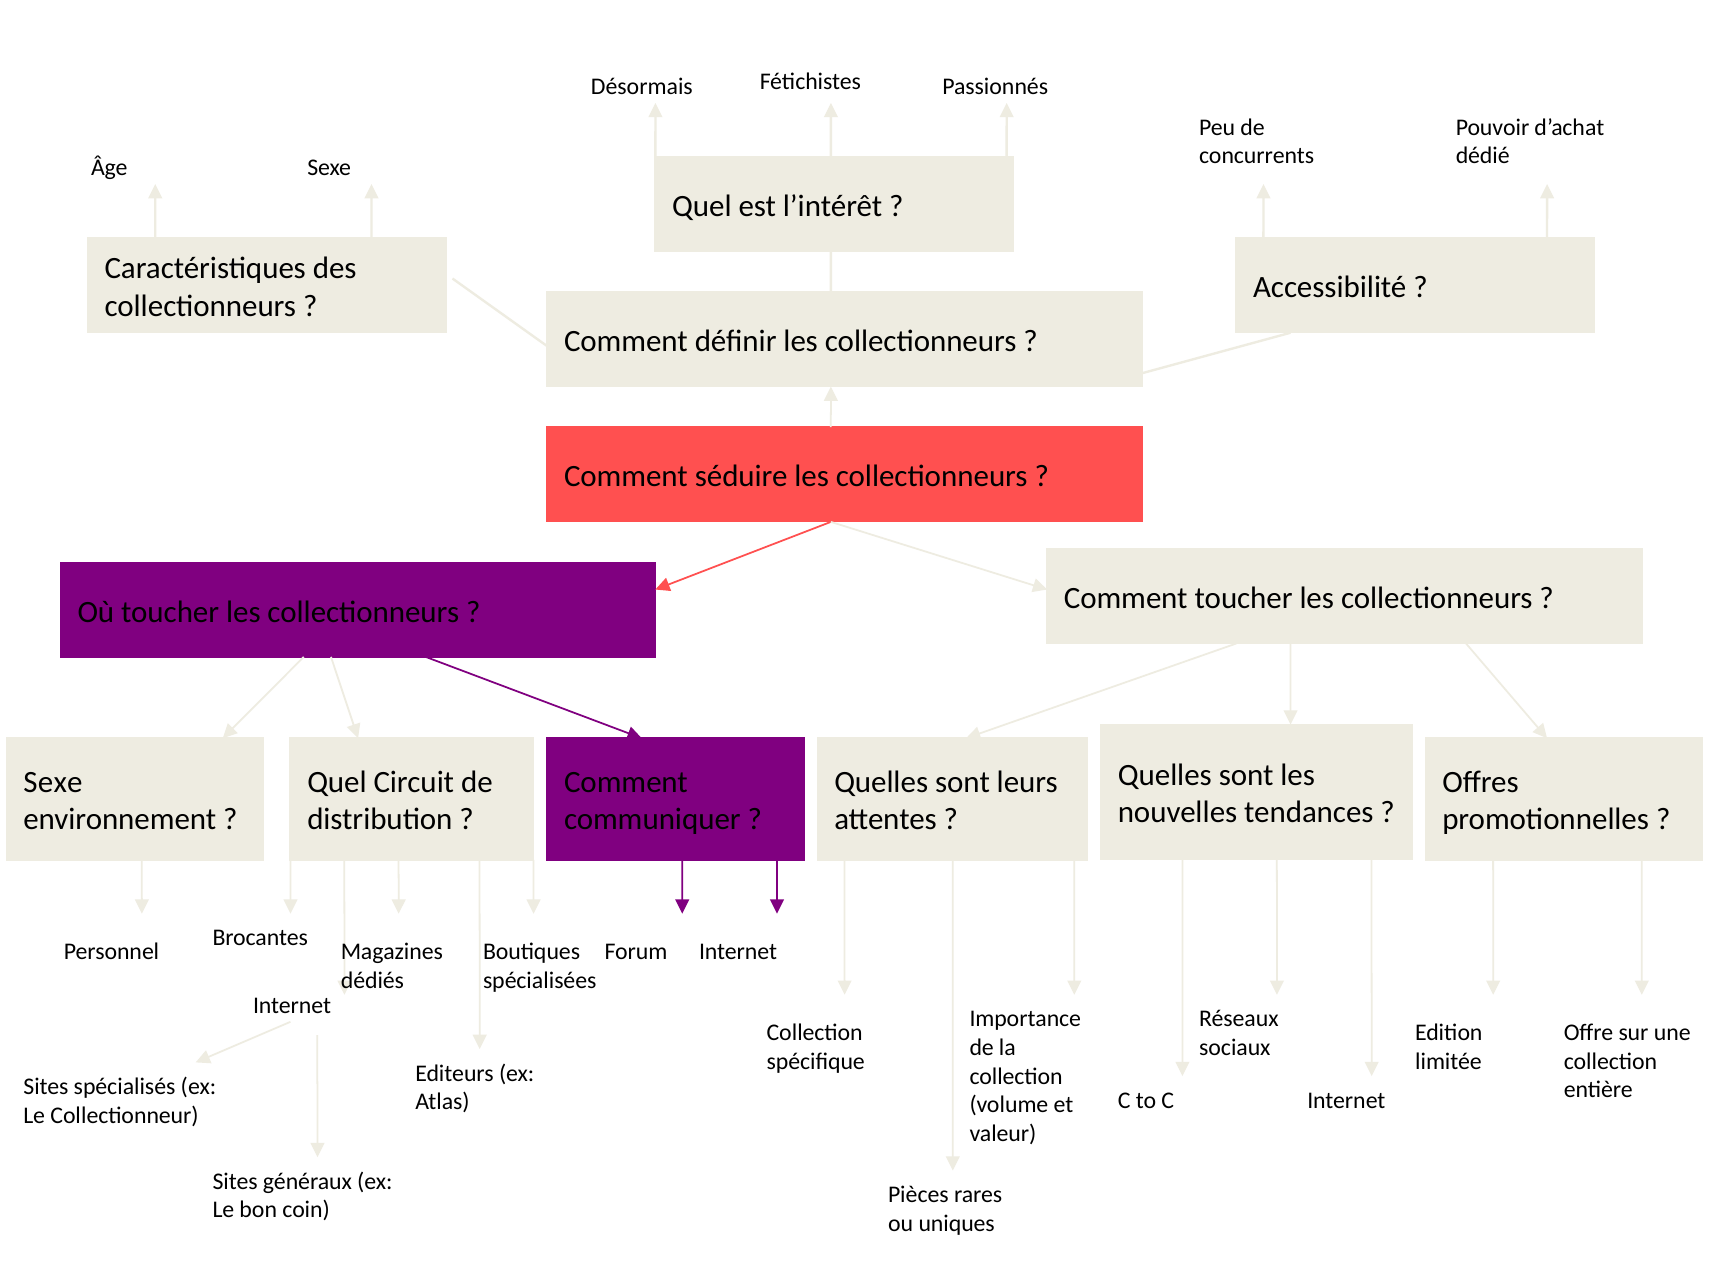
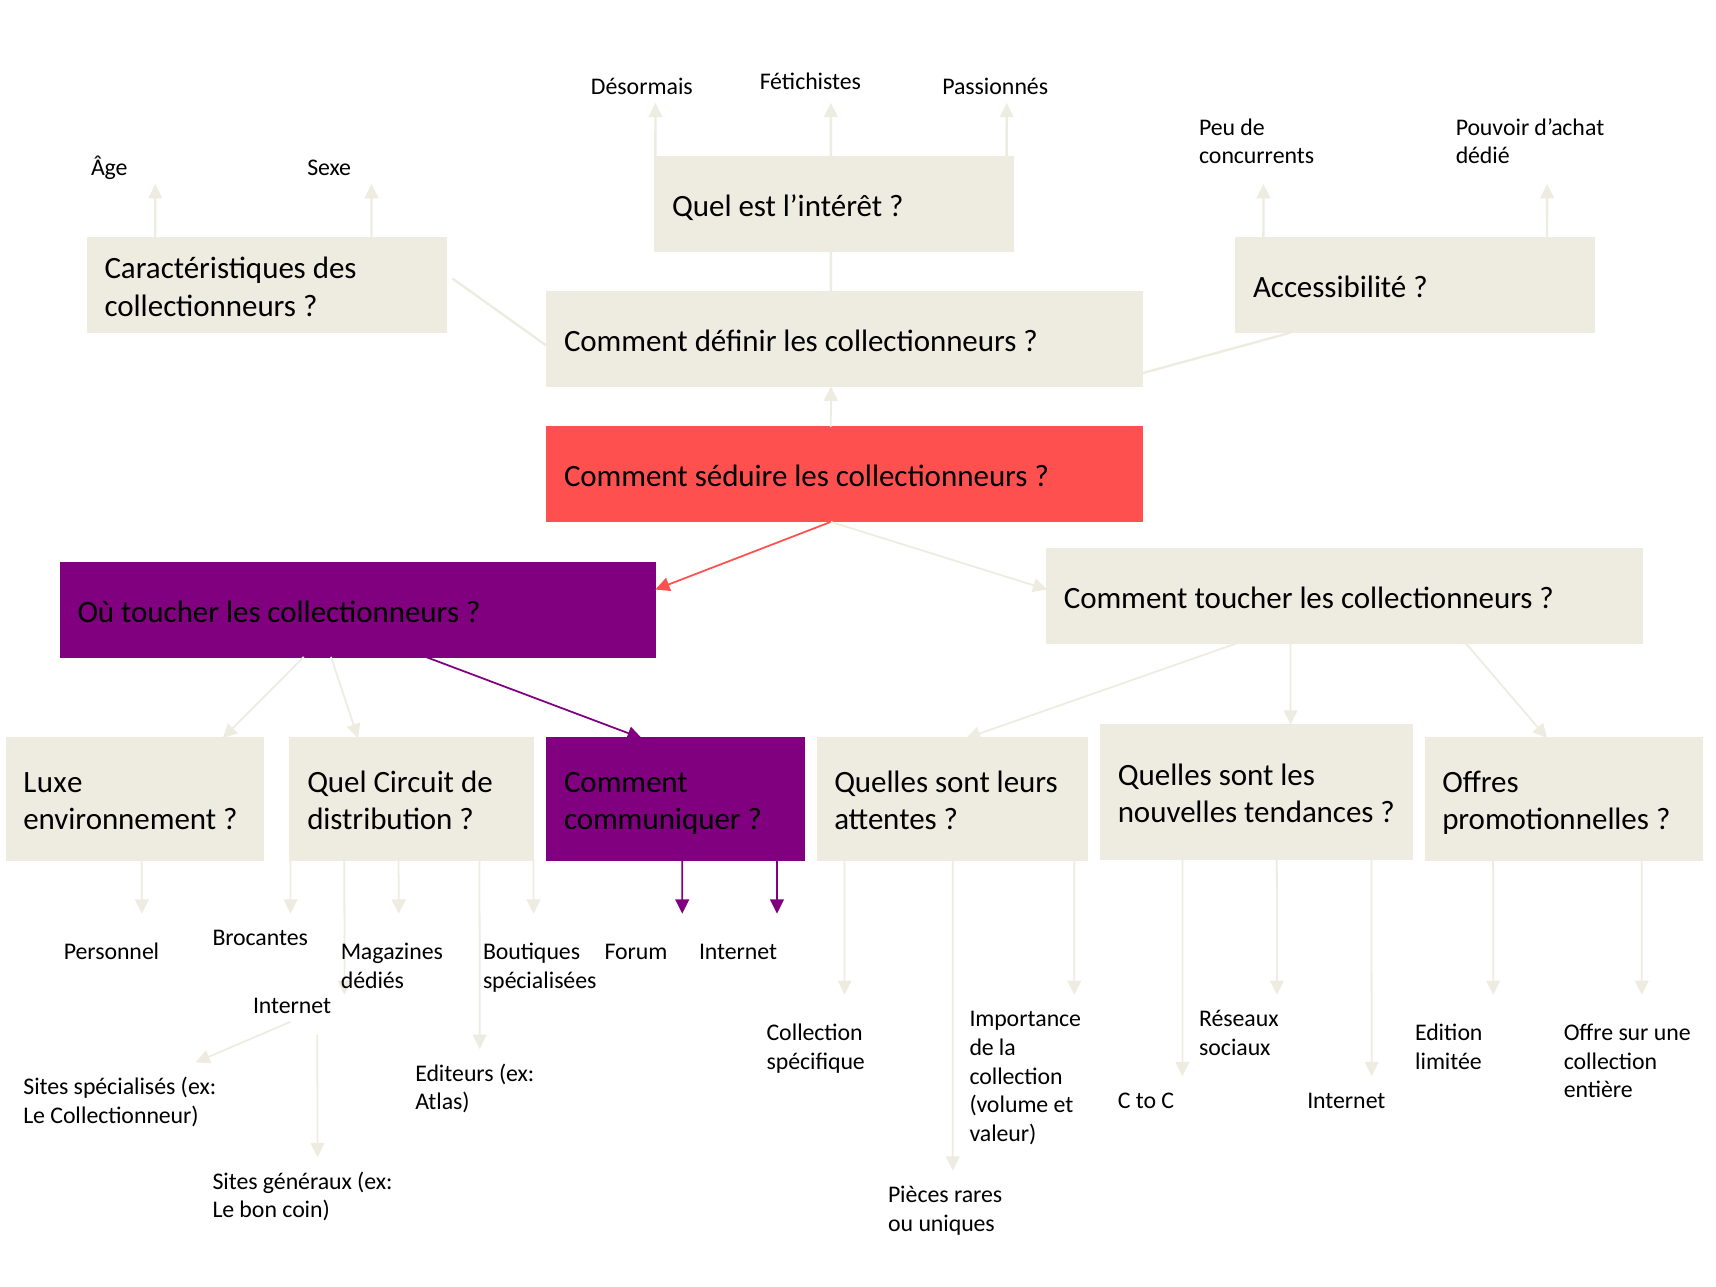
Sexe at (53, 783): Sexe -> Luxe
